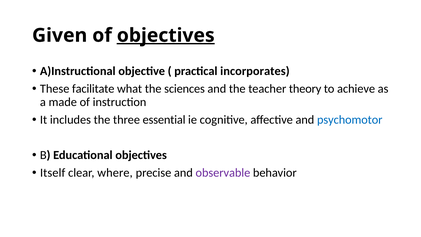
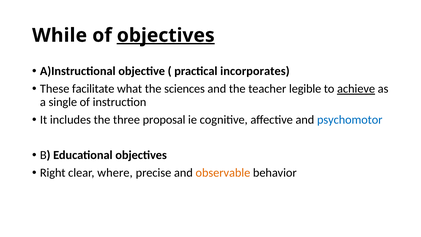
Given: Given -> While
theory: theory -> legible
achieve underline: none -> present
made: made -> single
essential: essential -> proposal
Itself: Itself -> Right
observable colour: purple -> orange
